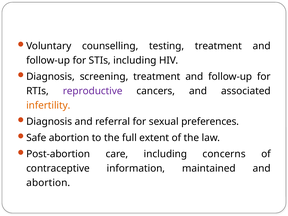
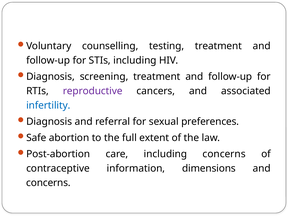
infertility colour: orange -> blue
maintained: maintained -> dimensions
abortion at (48, 183): abortion -> concerns
